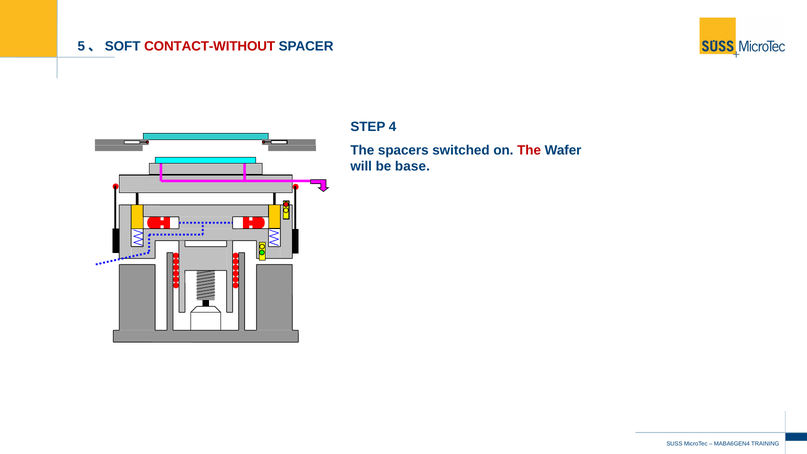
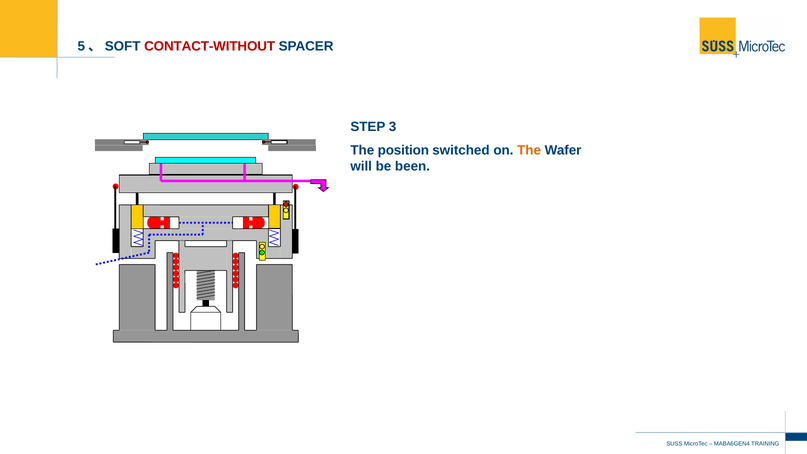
4: 4 -> 3
spacers: spacers -> position
The at (529, 150) colour: red -> orange
base: base -> been
